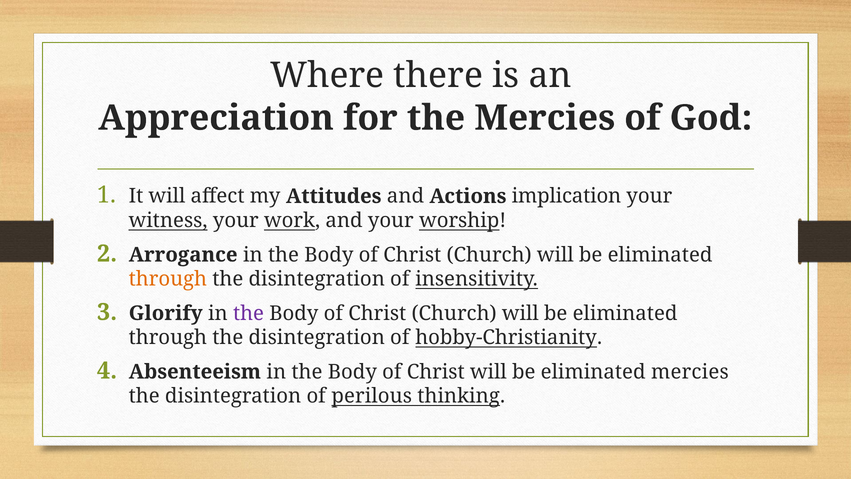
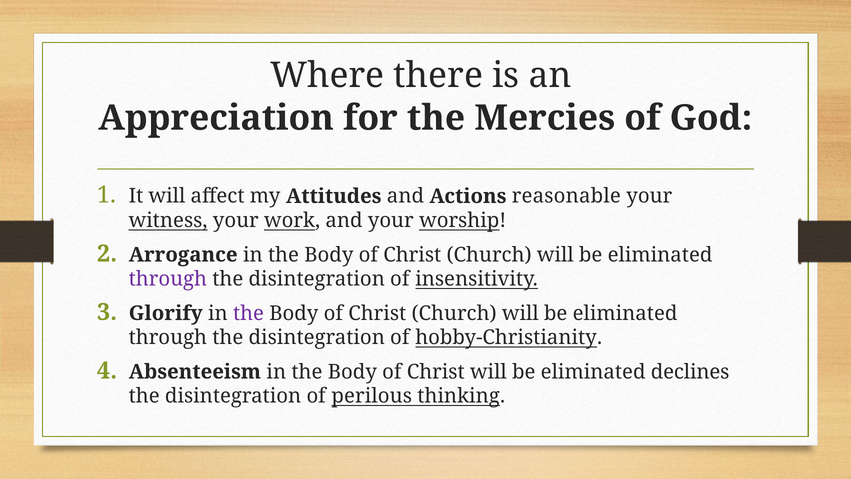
implication: implication -> reasonable
through at (168, 279) colour: orange -> purple
eliminated mercies: mercies -> declines
